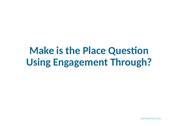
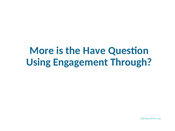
Make: Make -> More
Place: Place -> Have
